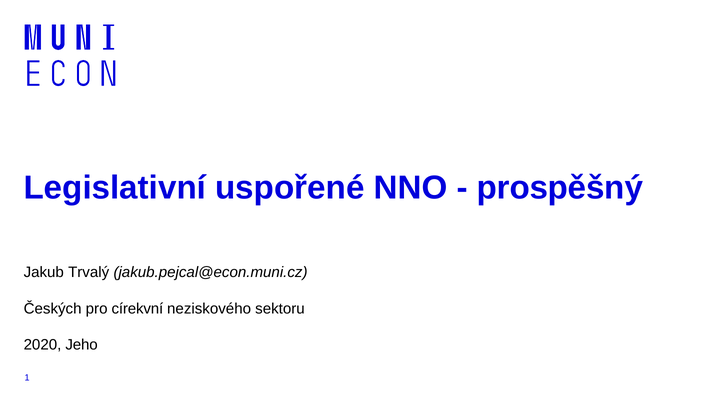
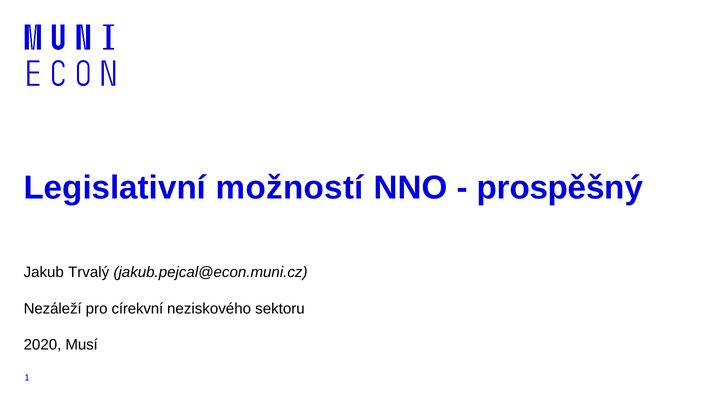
uspořené: uspořené -> možností
Českých: Českých -> Nezáleží
Jeho: Jeho -> Musí
